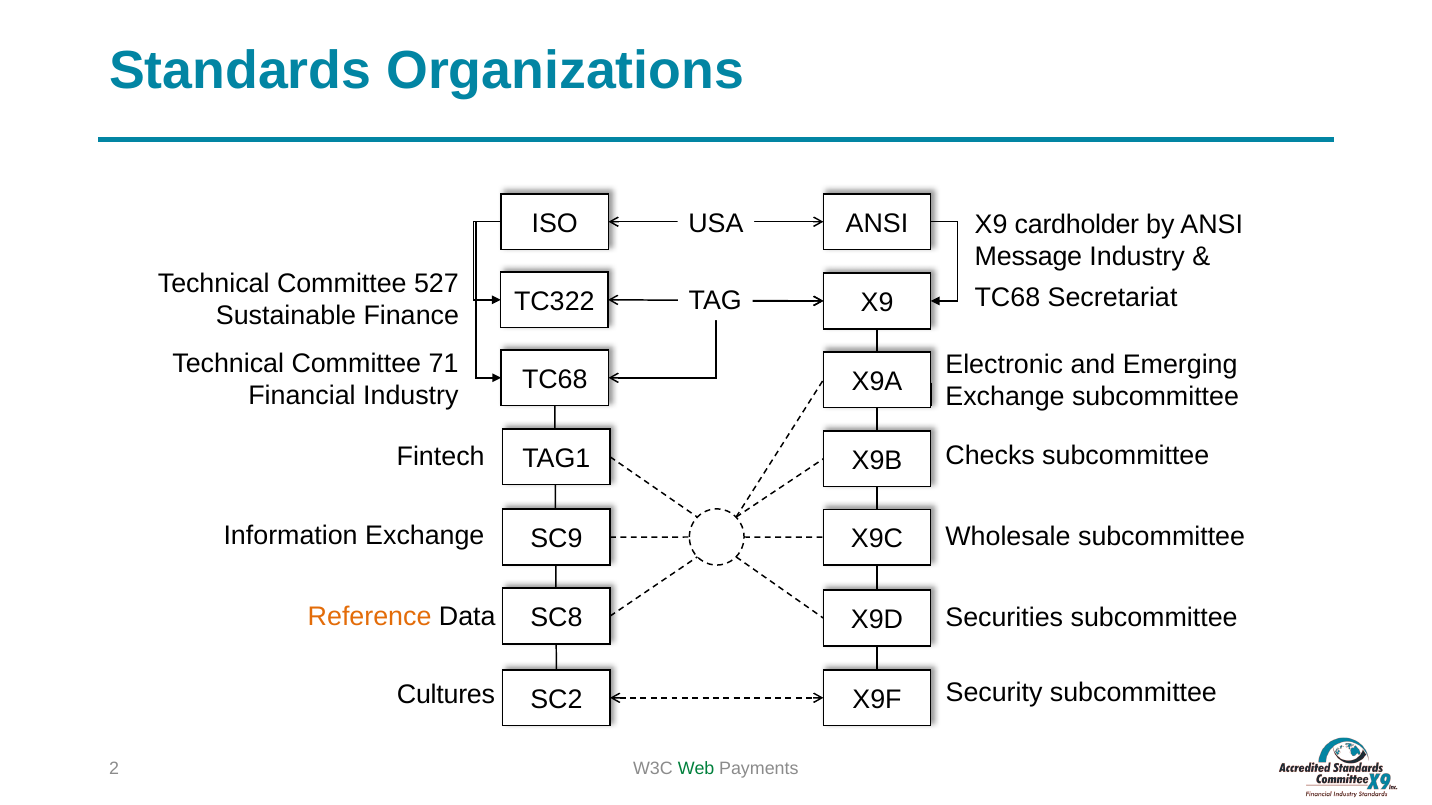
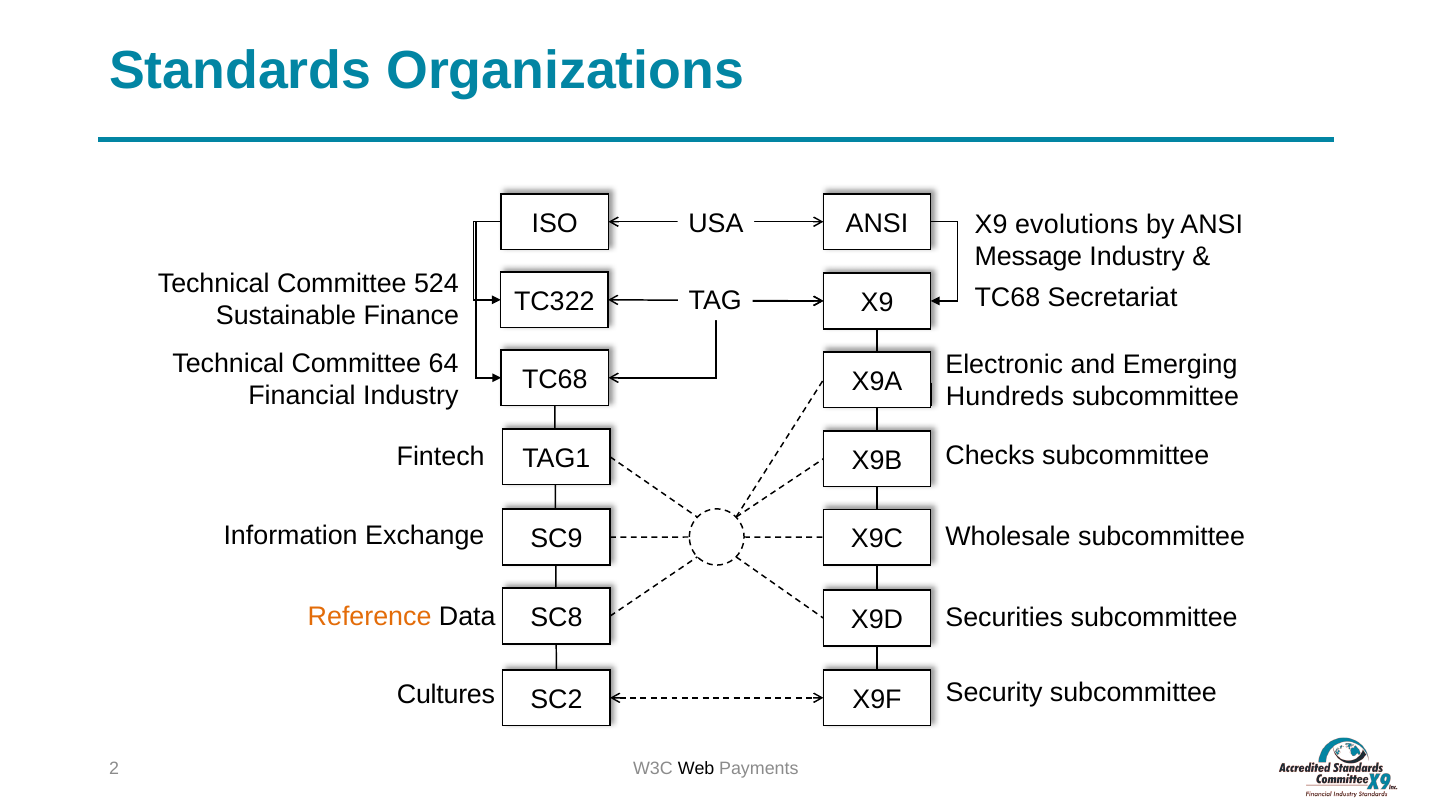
cardholder: cardholder -> evolutions
527: 527 -> 524
71: 71 -> 64
Exchange at (1005, 397): Exchange -> Hundreds
Web colour: green -> black
